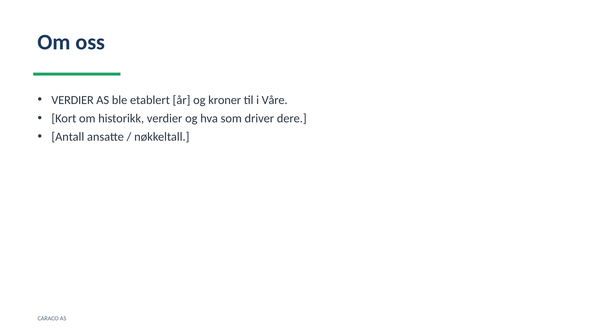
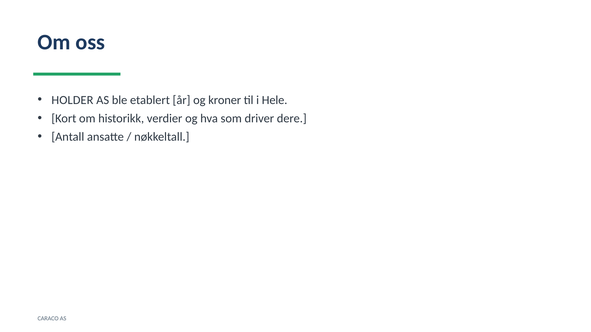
VERDIER at (73, 100): VERDIER -> HOLDER
Våre: Våre -> Hele
